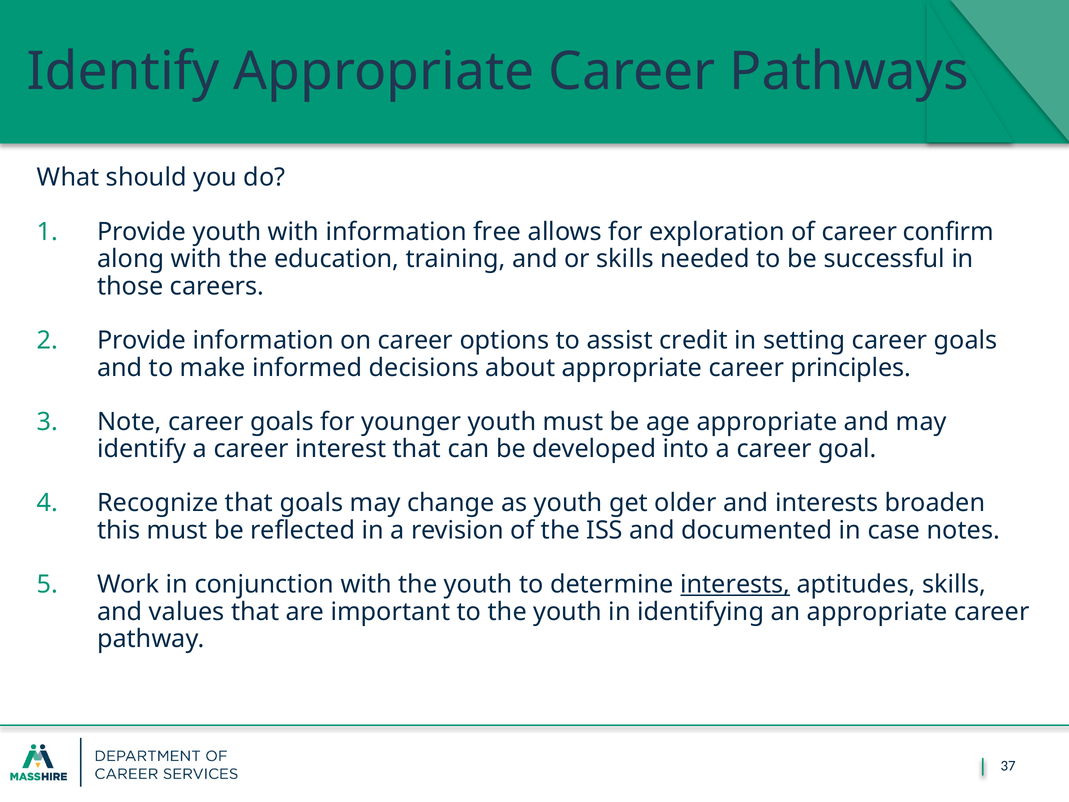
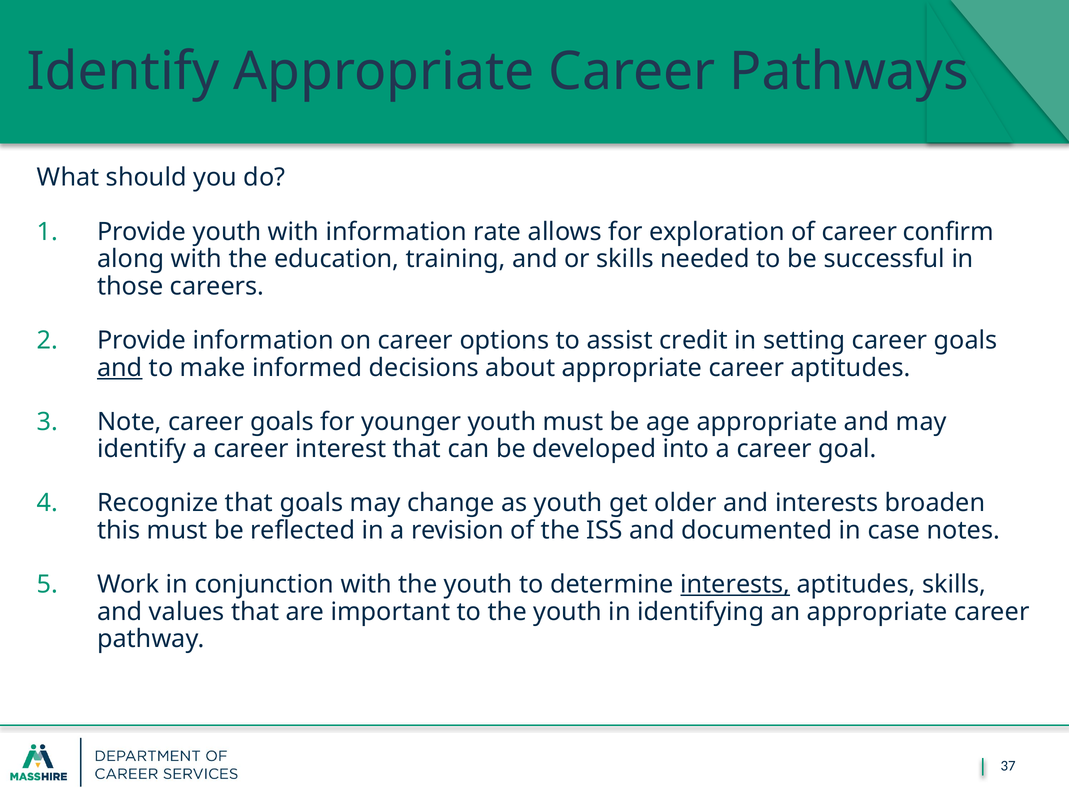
free: free -> rate
and at (120, 368) underline: none -> present
career principles: principles -> aptitudes
